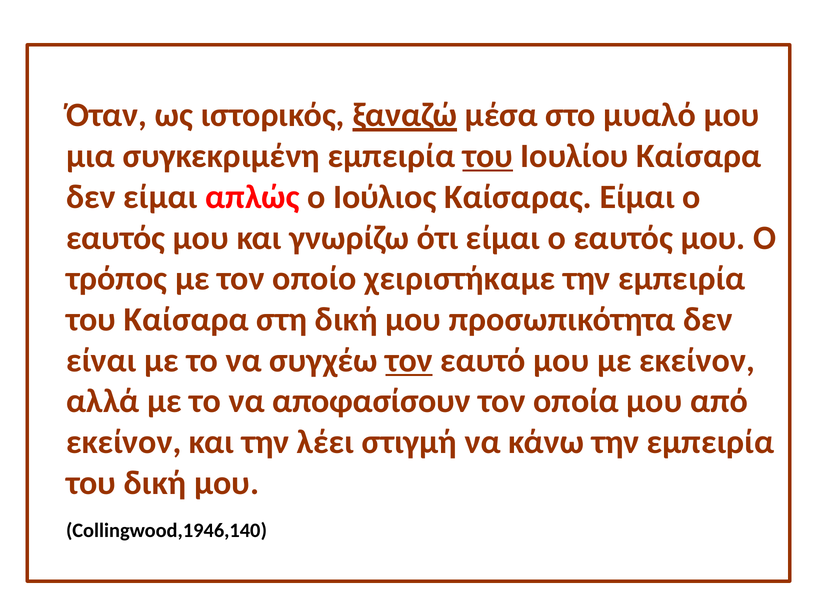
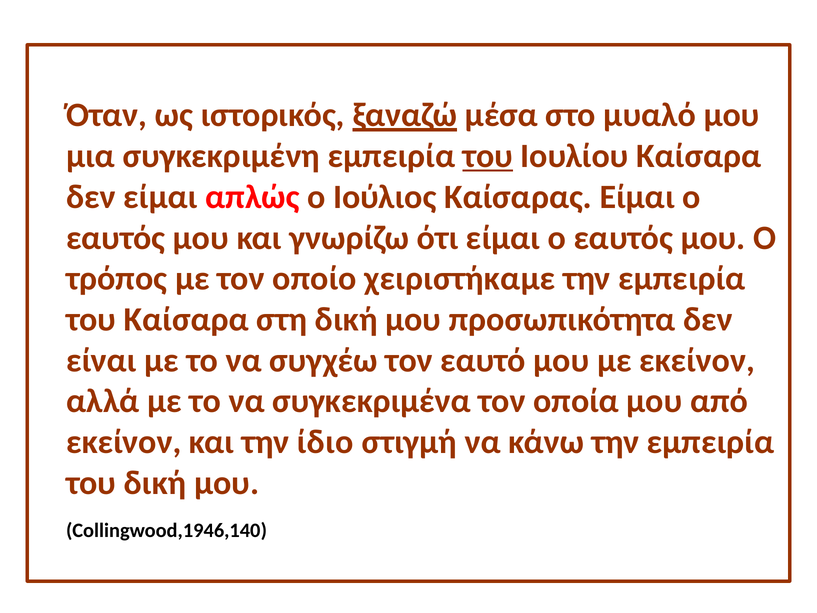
τον at (409, 360) underline: present -> none
αποφασίσουν: αποφασίσουν -> συγκεκριμένα
λέει: λέει -> ίδιο
